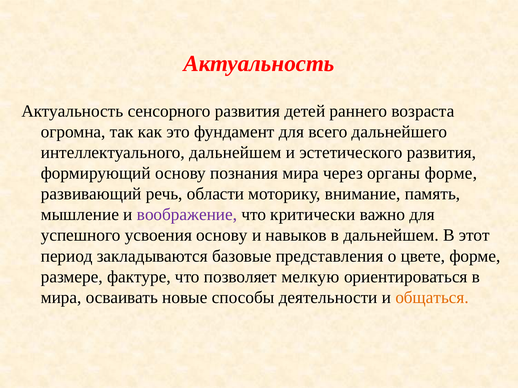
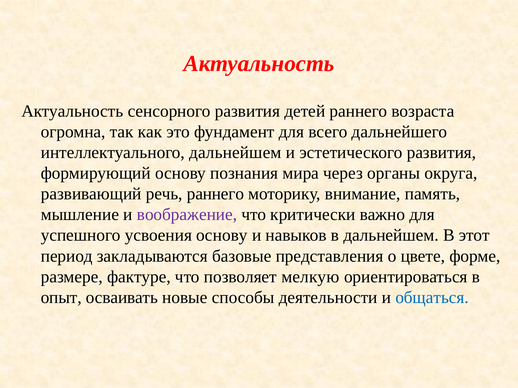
органы форме: форме -> округа
речь области: области -> раннего
мира at (61, 298): мира -> опыт
общаться colour: orange -> blue
